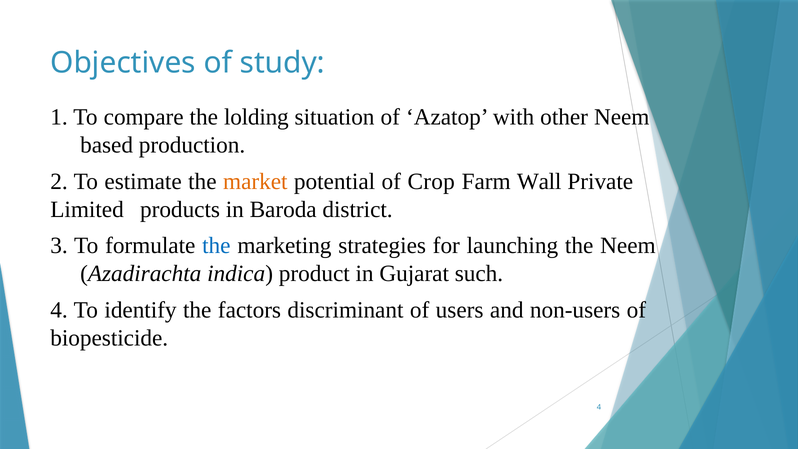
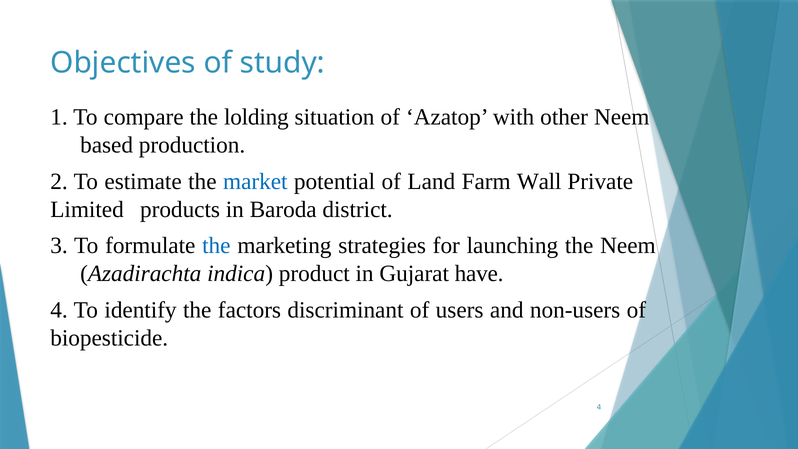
market colour: orange -> blue
Crop: Crop -> Land
such: such -> have
